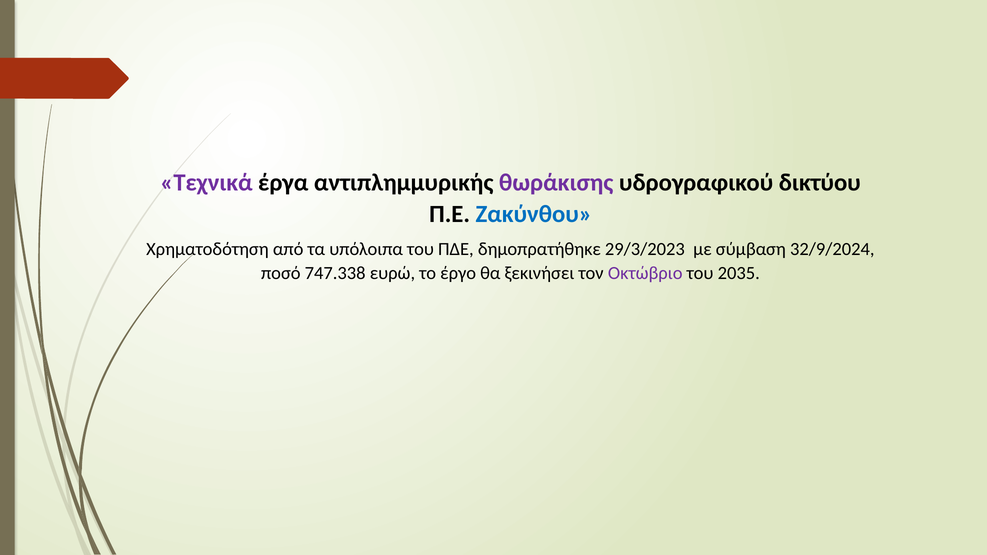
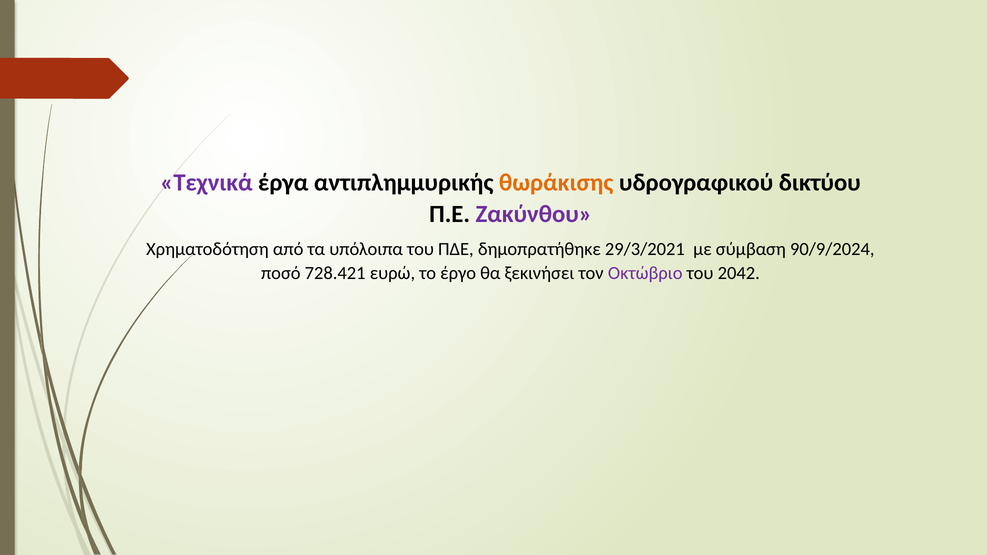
θωράκισης colour: purple -> orange
Ζακύνθου colour: blue -> purple
29/3/2023: 29/3/2023 -> 29/3/2021
32/9/2024: 32/9/2024 -> 90/9/2024
747.338: 747.338 -> 728.421
2035: 2035 -> 2042
